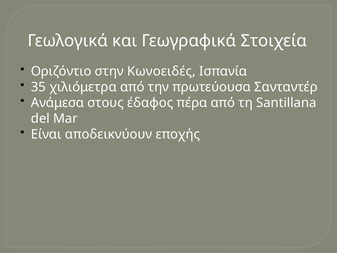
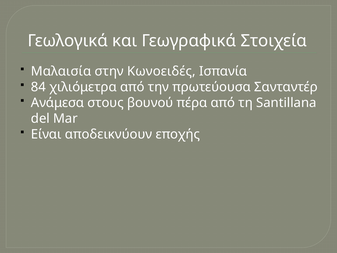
Οριζόντιο: Οριζόντιο -> Μαλαισία
35: 35 -> 84
έδαφος: έδαφος -> βουνού
